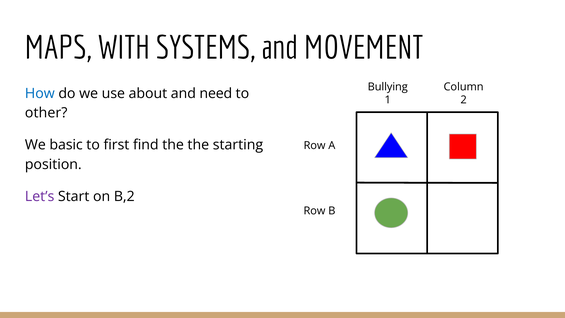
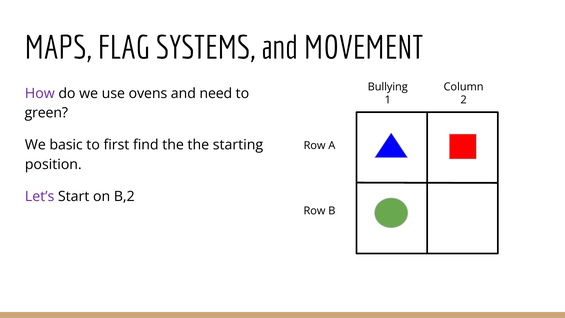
WITH: WITH -> FLAG
How colour: blue -> purple
about: about -> ovens
other: other -> green
